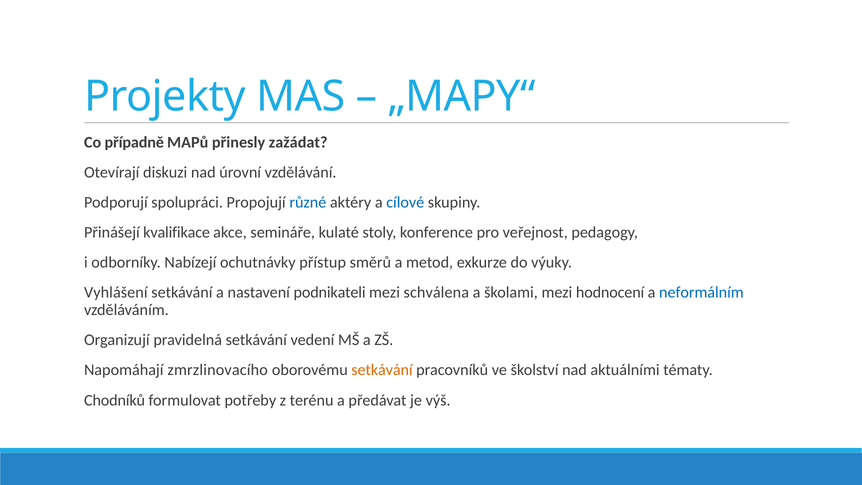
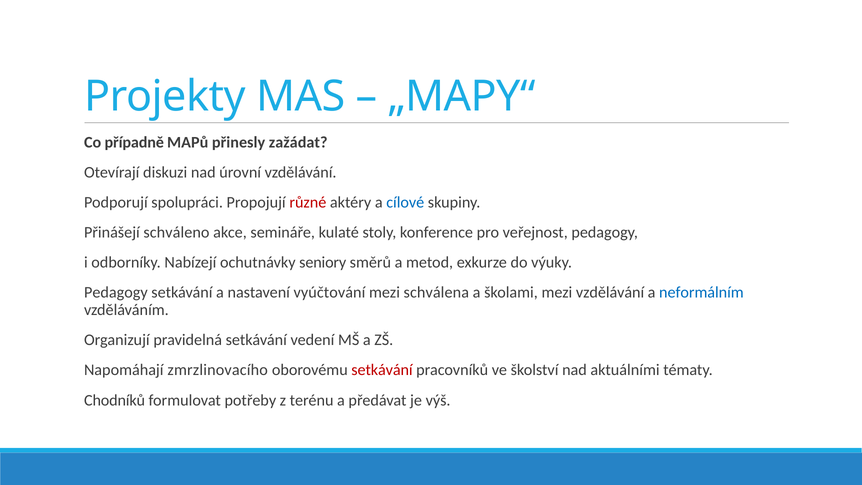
různé colour: blue -> red
kvalifikace: kvalifikace -> schváleno
přístup: přístup -> seniory
Vyhlášení at (116, 293): Vyhlášení -> Pedagogy
podnikateli: podnikateli -> vyúčtování
mezi hodnocení: hodnocení -> vzdělávání
setkávání at (382, 370) colour: orange -> red
